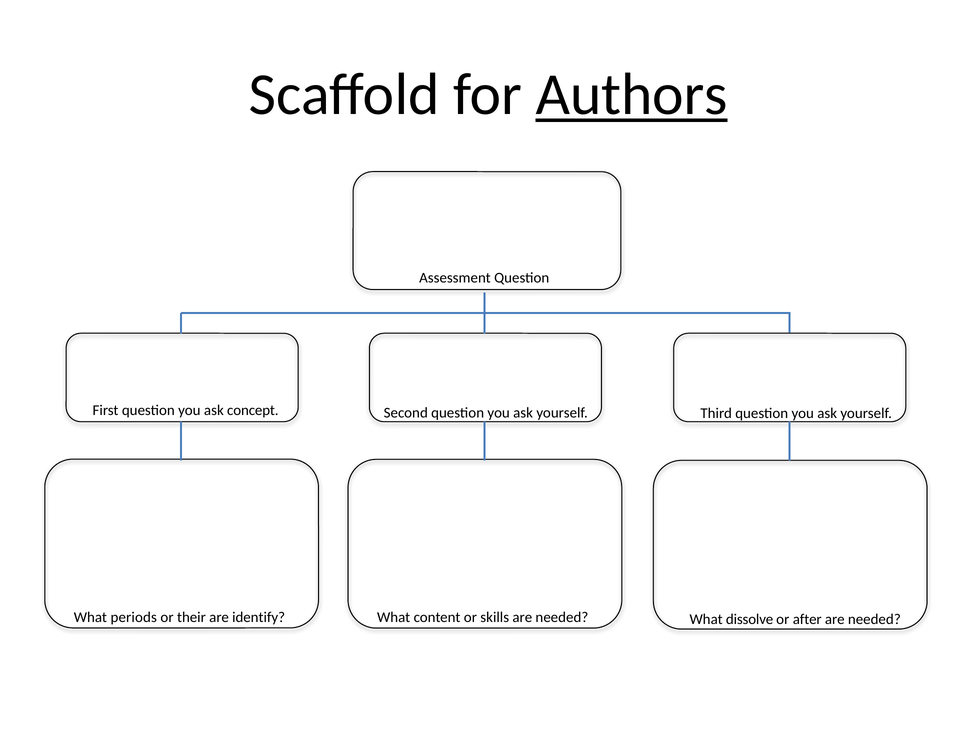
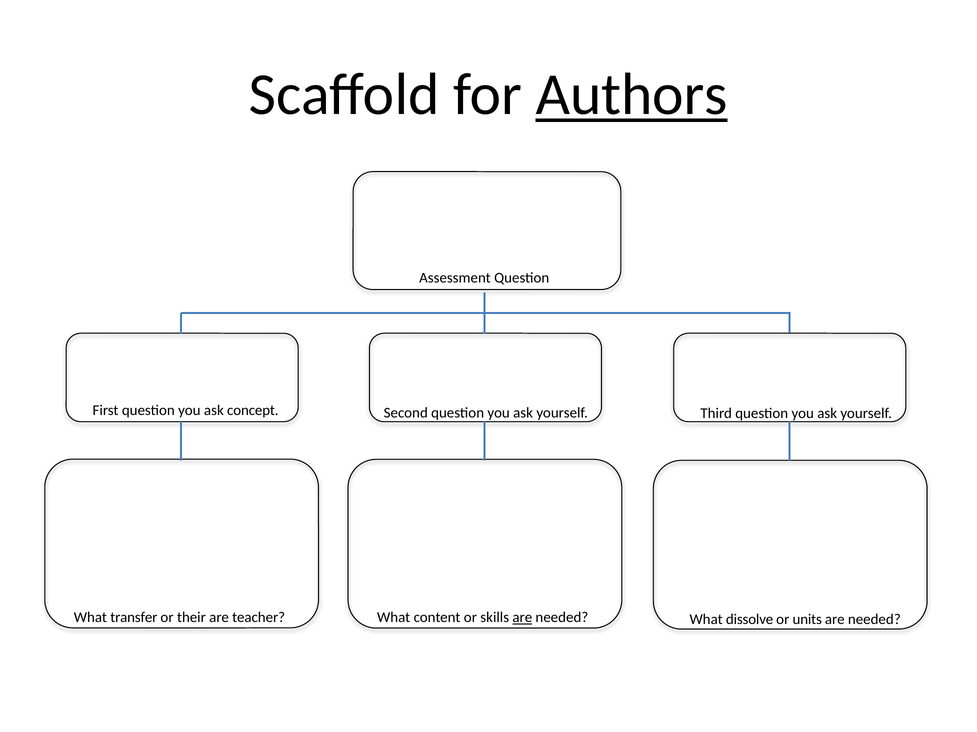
periods: periods -> transfer
identify: identify -> teacher
are at (522, 618) underline: none -> present
after: after -> units
